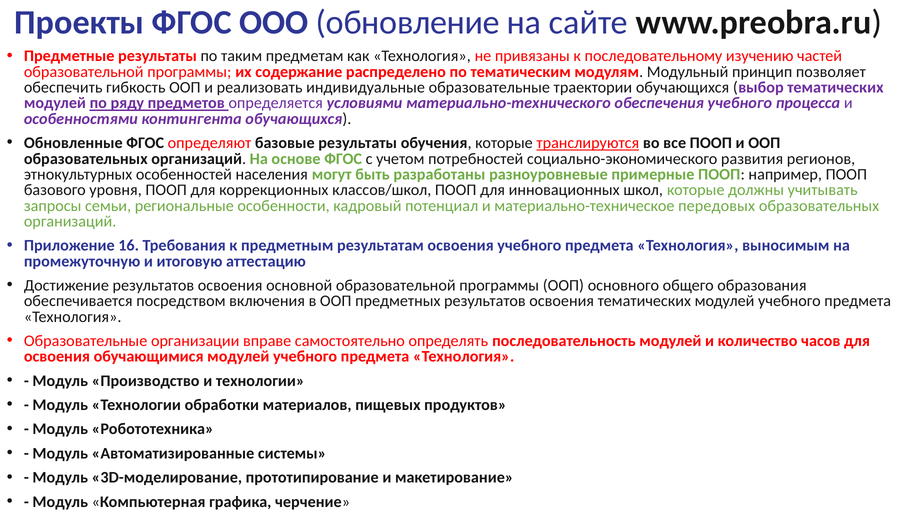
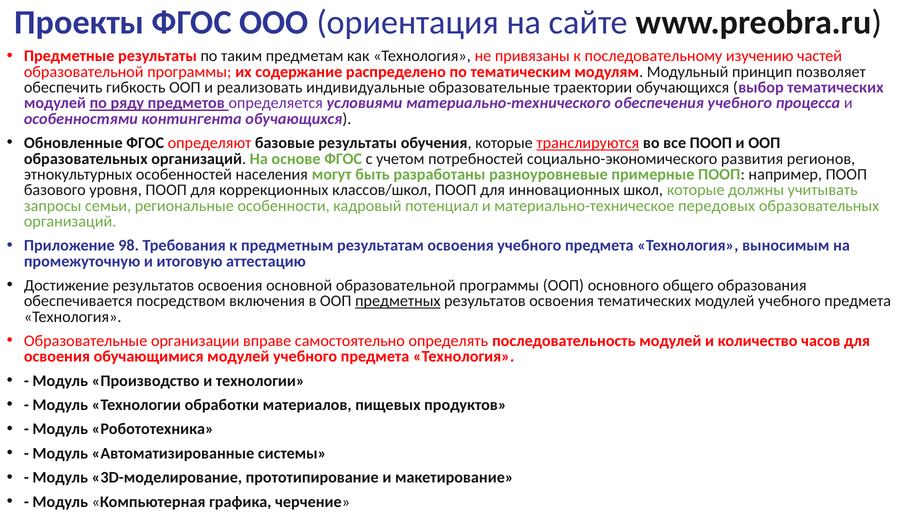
обновление: обновление -> ориентация
16: 16 -> 98
предметных underline: none -> present
